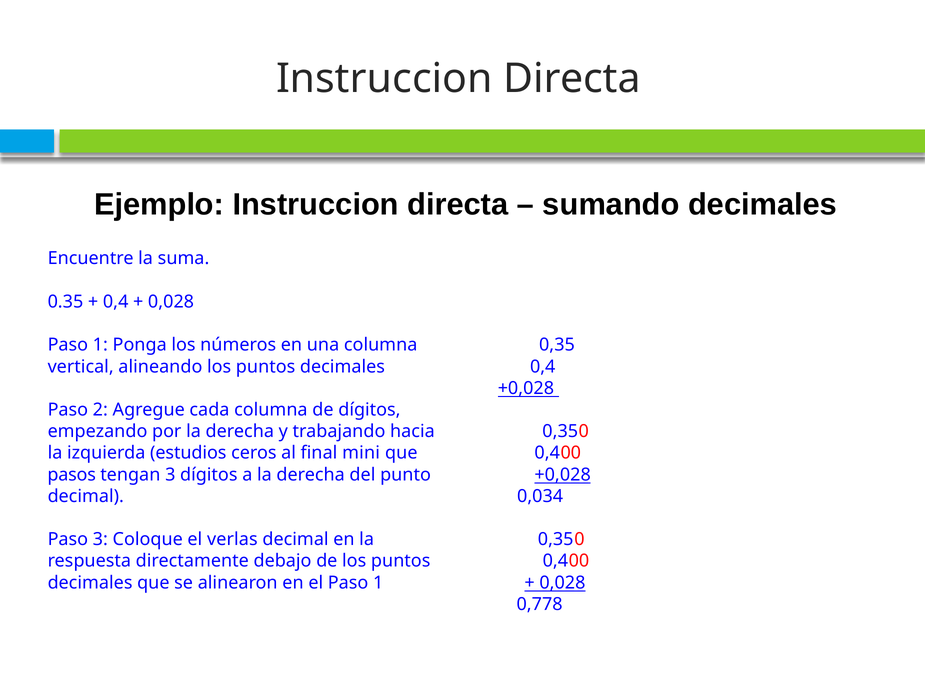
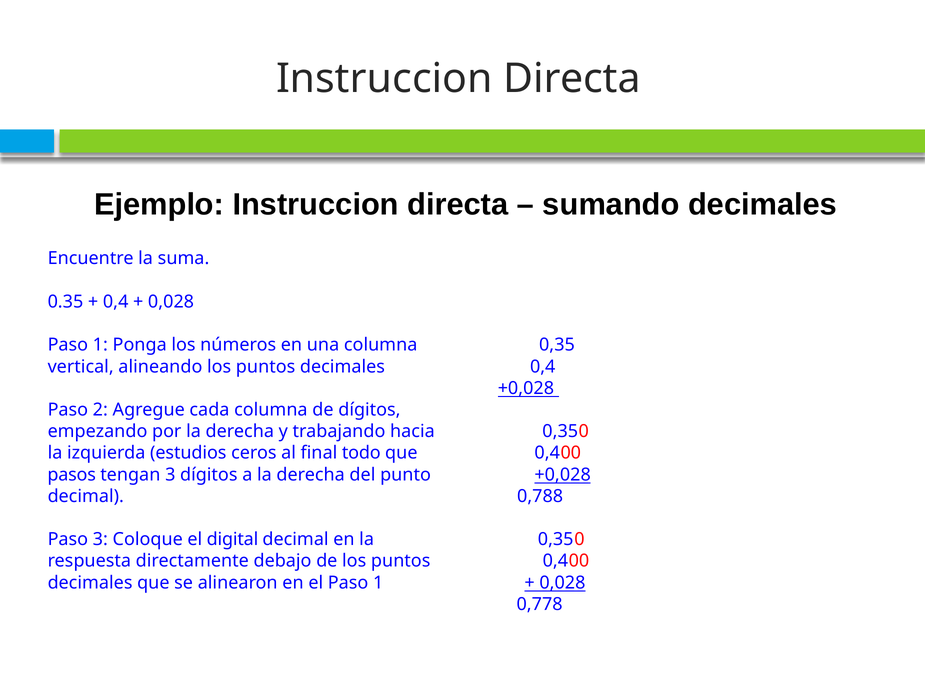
mini: mini -> todo
0,034: 0,034 -> 0,788
verlas: verlas -> digital
